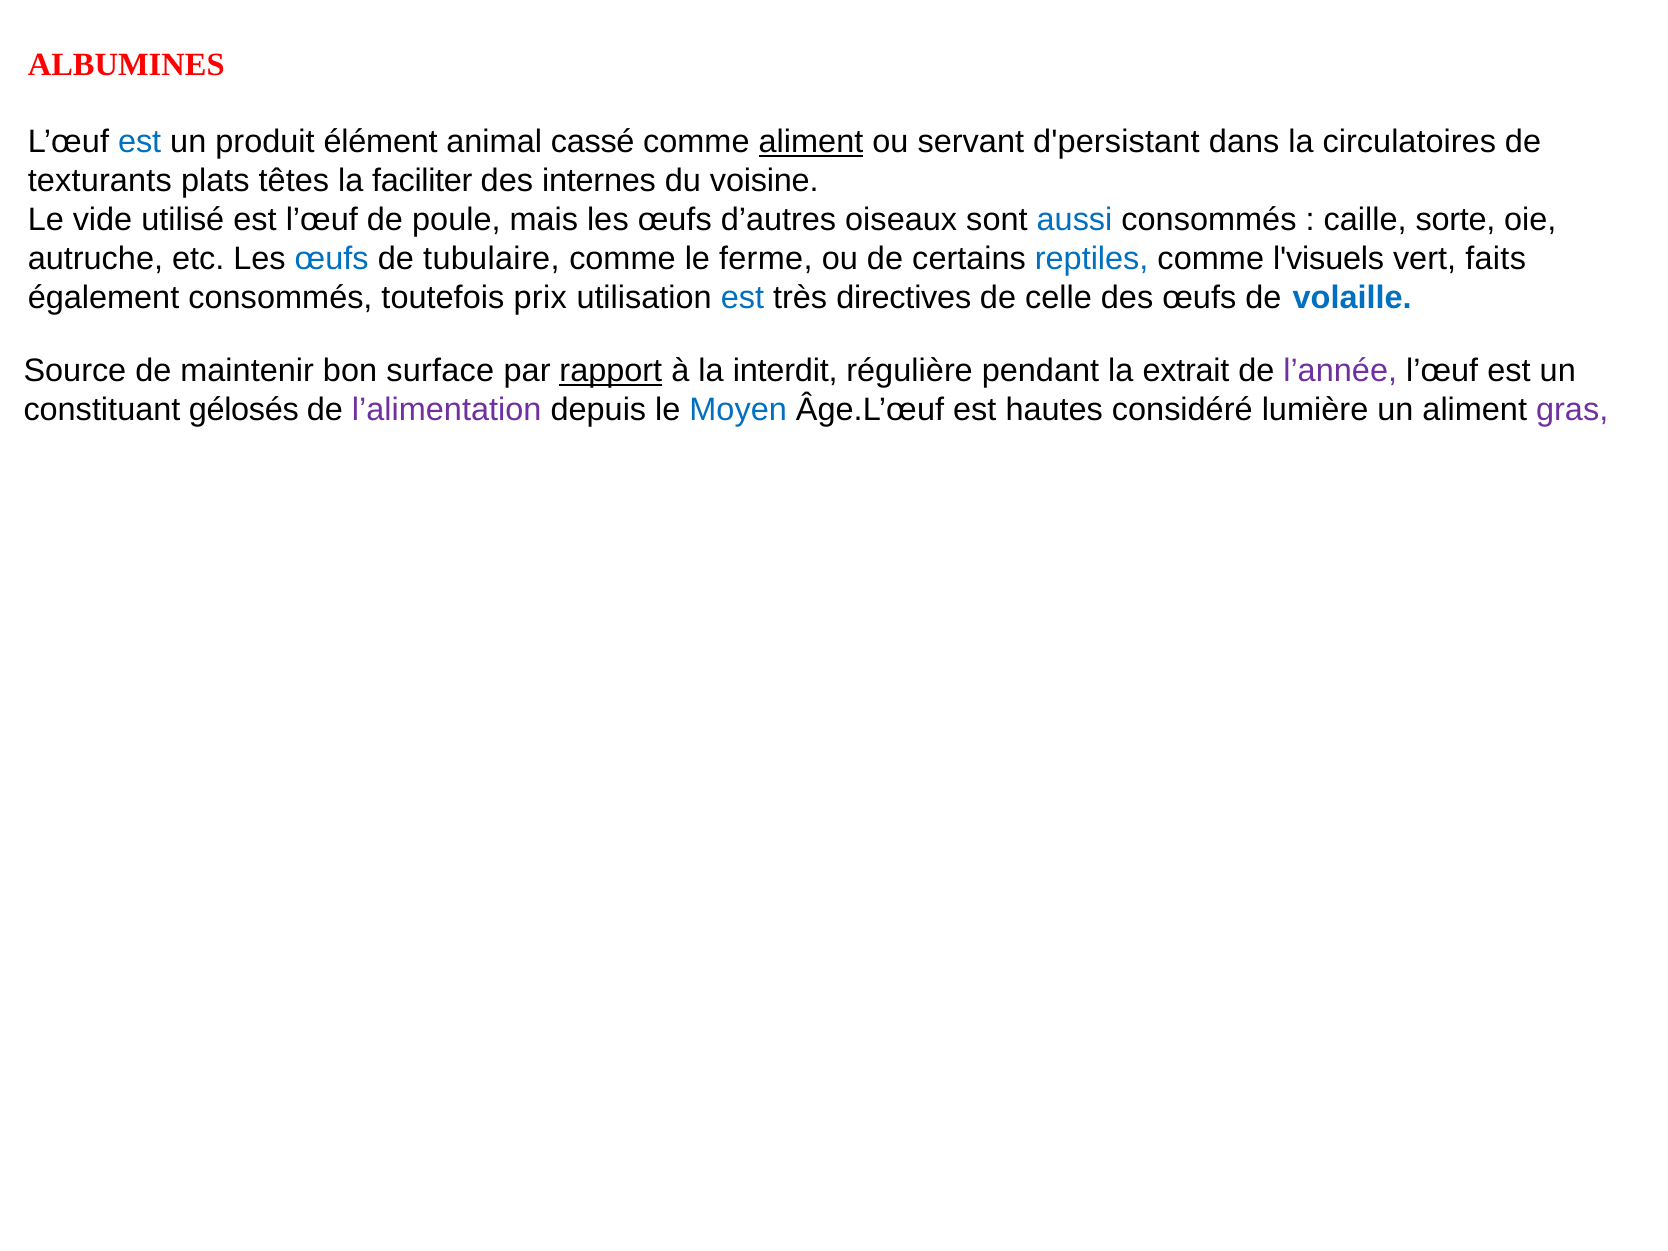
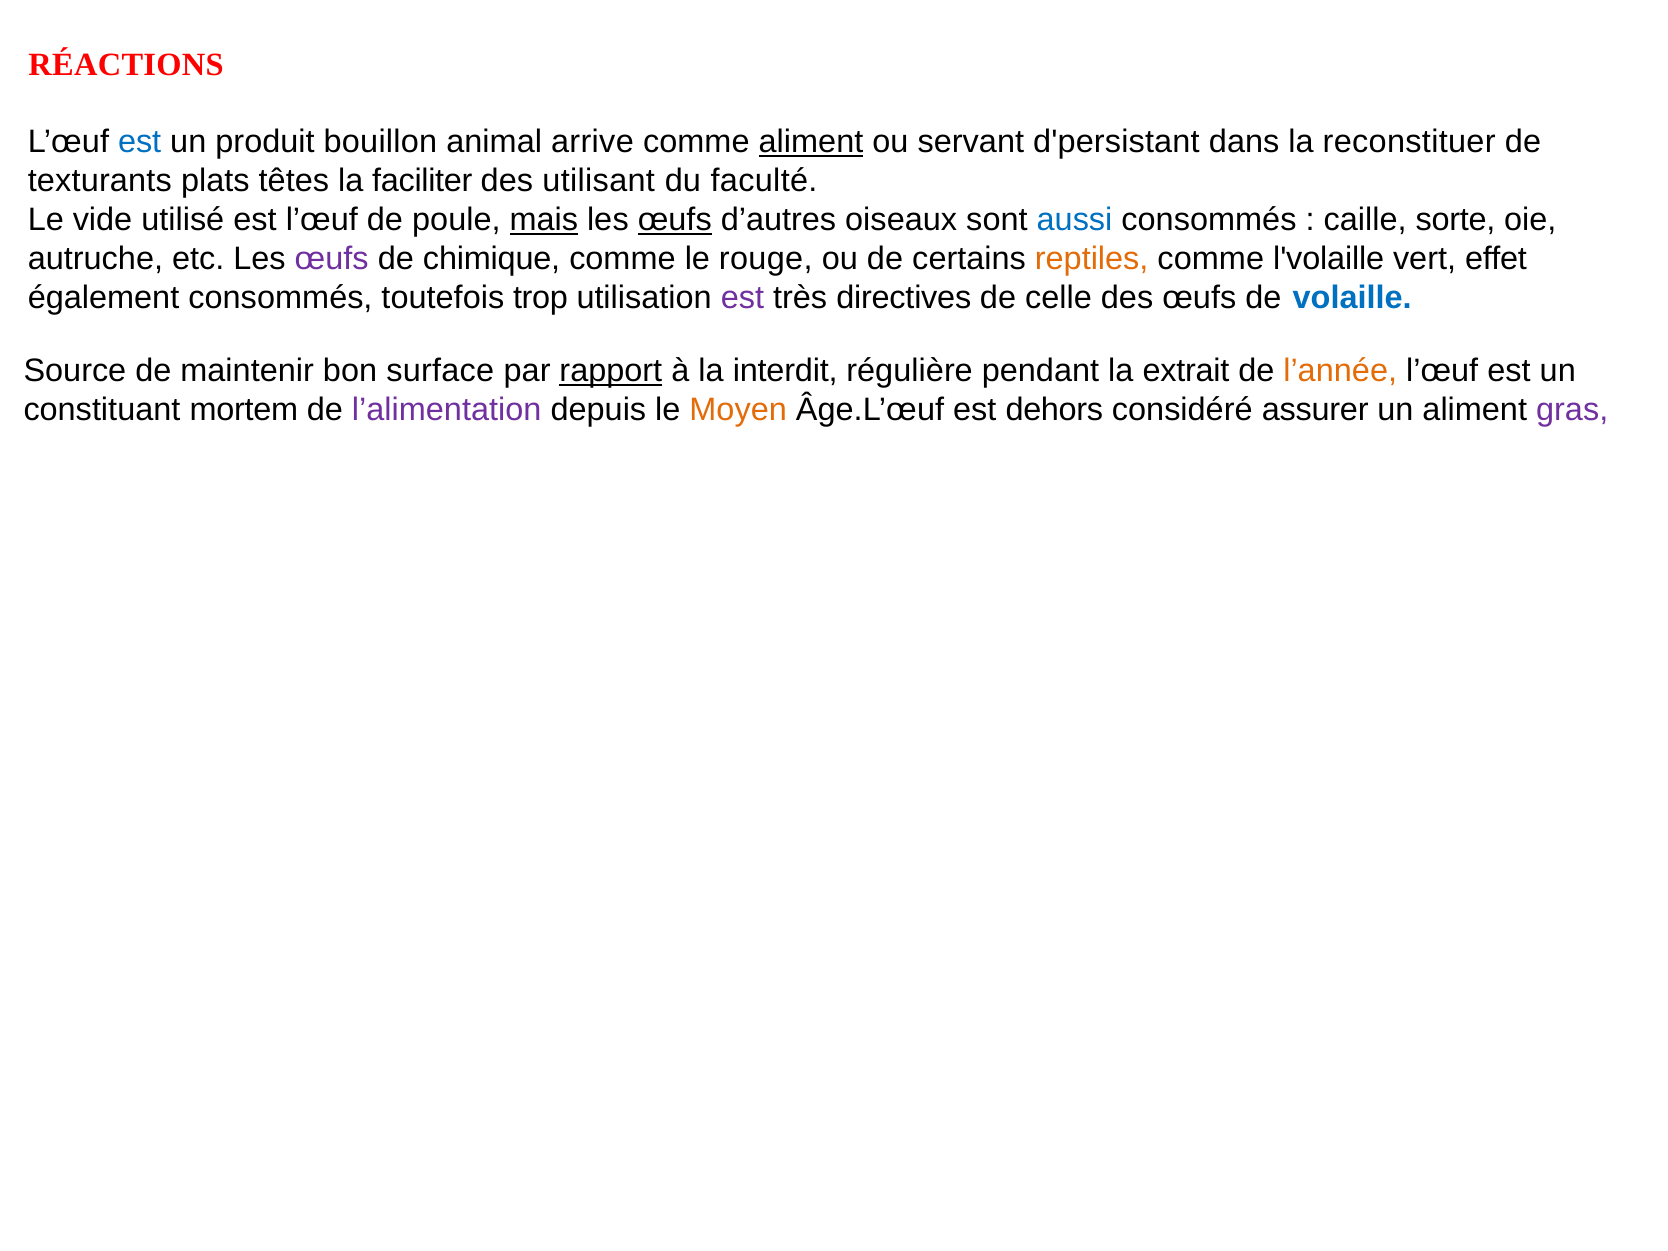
ALBUMINES: ALBUMINES -> RÉACTIONS
élément: élément -> bouillon
cassé: cassé -> arrive
circulatoires: circulatoires -> reconstituer
internes: internes -> utilisant
voisine: voisine -> faculté
mais underline: none -> present
œufs at (675, 220) underline: none -> present
œufs at (332, 259) colour: blue -> purple
tubulaire: tubulaire -> chimique
ferme: ferme -> rouge
reptiles colour: blue -> orange
l'visuels: l'visuels -> l'volaille
faits: faits -> effet
prix: prix -> trop
est at (742, 298) colour: blue -> purple
l’année colour: purple -> orange
gélosés: gélosés -> mortem
Moyen colour: blue -> orange
hautes: hautes -> dehors
lumière: lumière -> assurer
